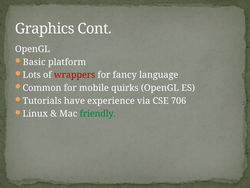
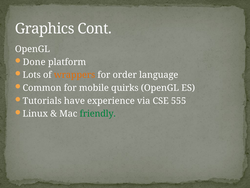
Basic: Basic -> Done
wrappers colour: red -> orange
fancy: fancy -> order
706: 706 -> 555
